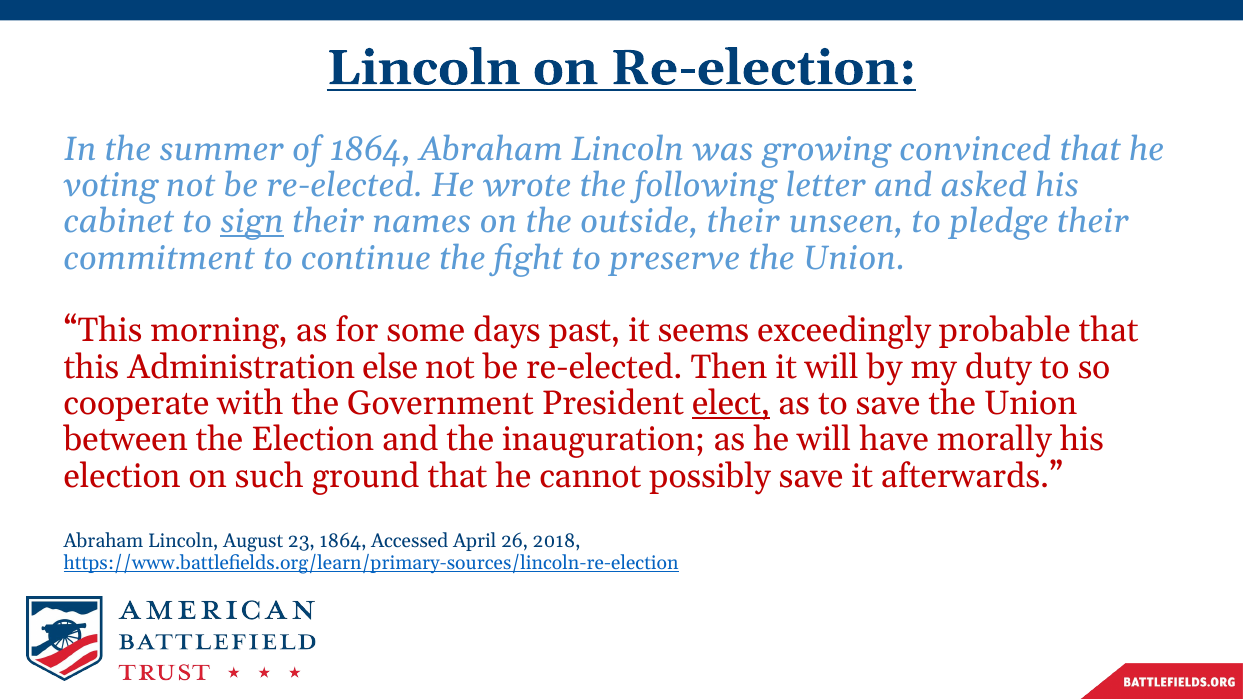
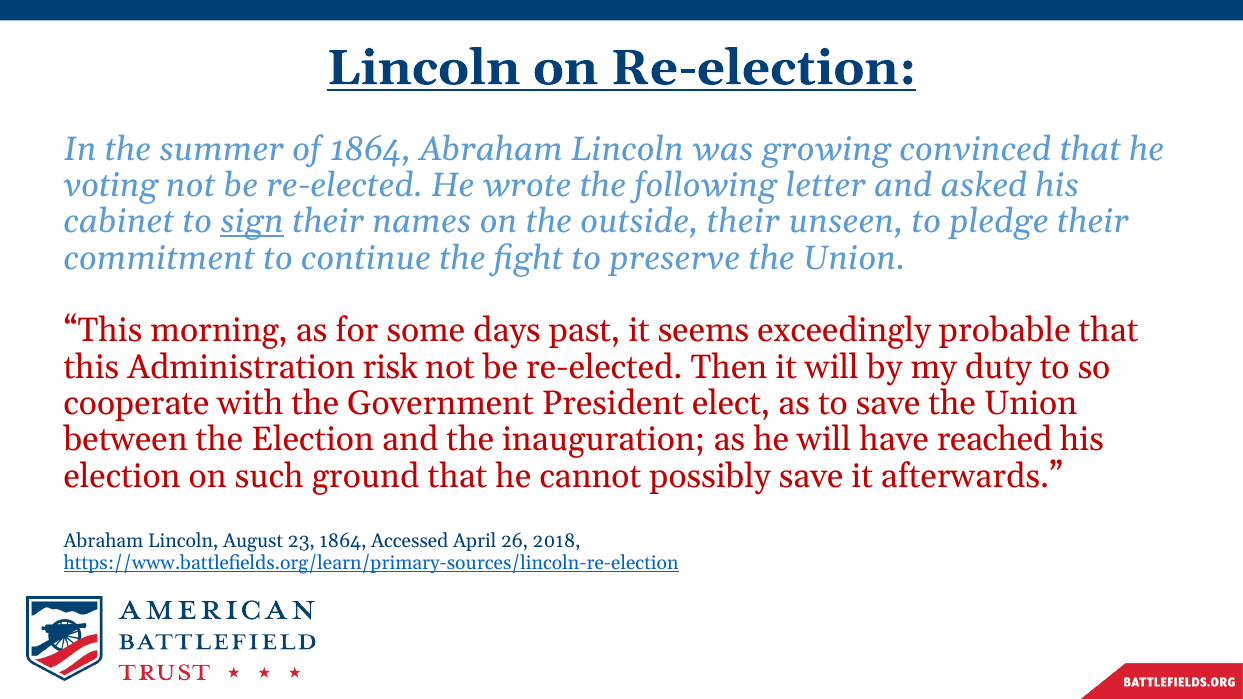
else: else -> risk
elect underline: present -> none
morally: morally -> reached
